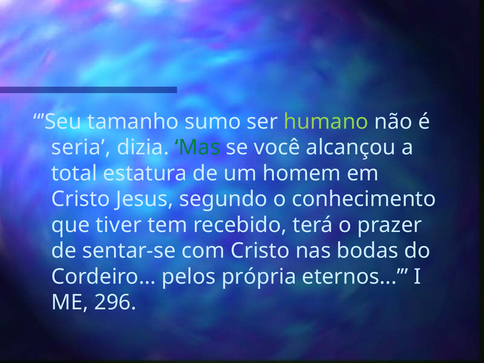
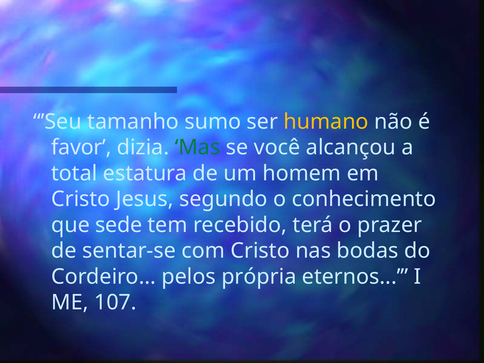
humano colour: light green -> yellow
seria: seria -> favor
tiver: tiver -> sede
296: 296 -> 107
